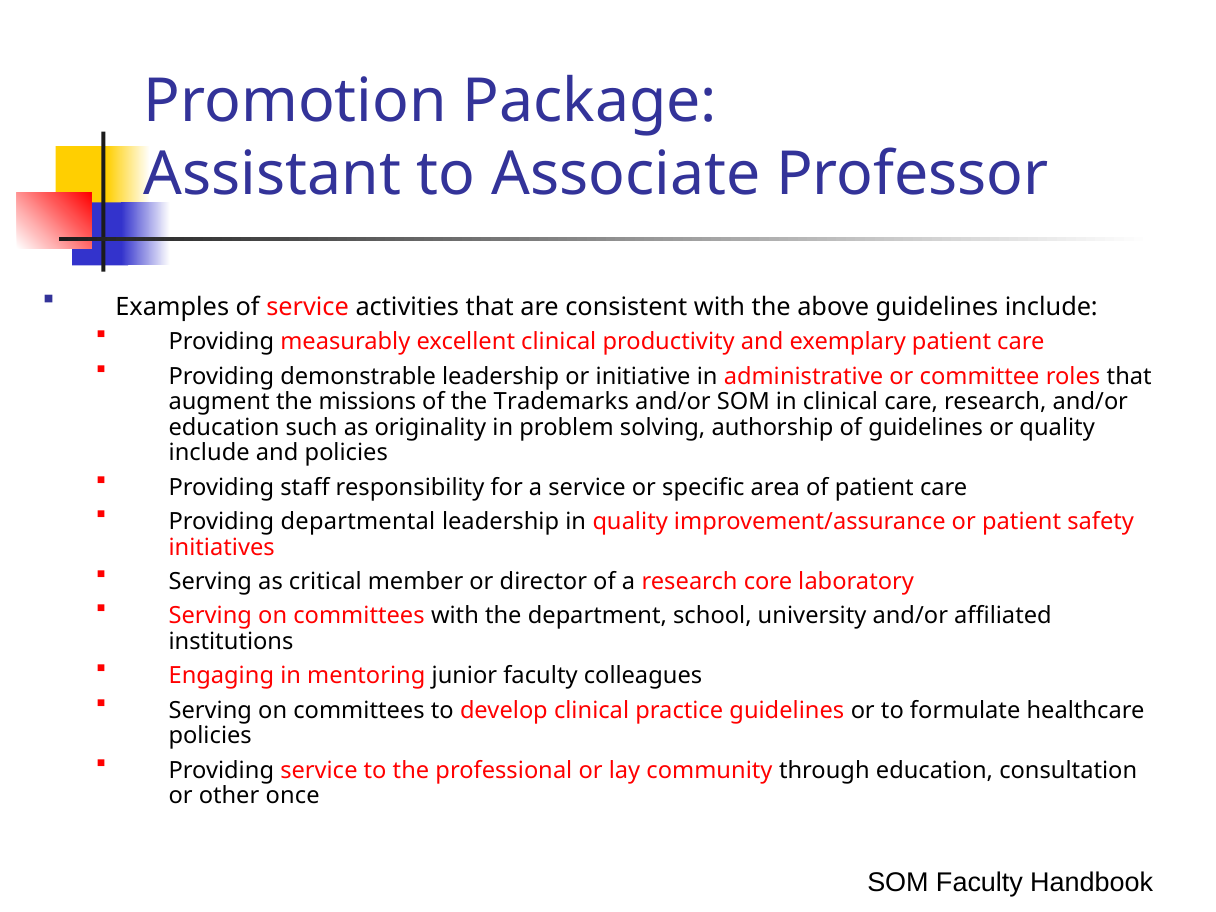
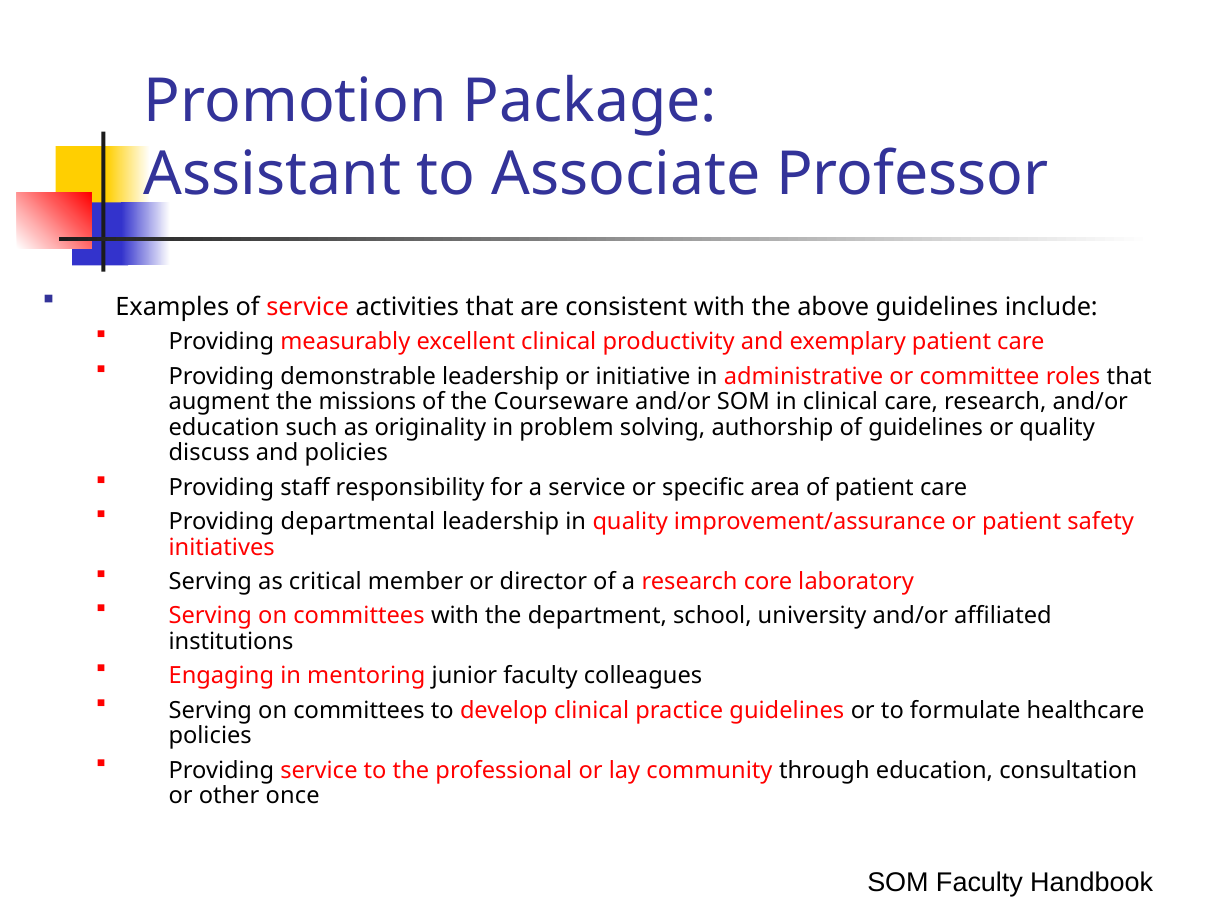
Trademarks: Trademarks -> Courseware
include at (209, 453): include -> discuss
